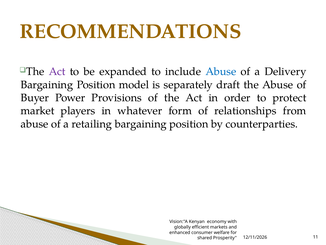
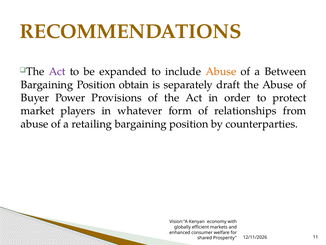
Abuse at (221, 71) colour: blue -> orange
Delivery: Delivery -> Between
model: model -> obtain
